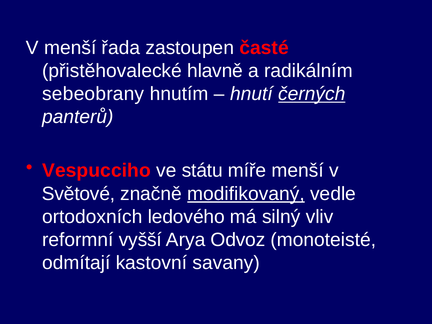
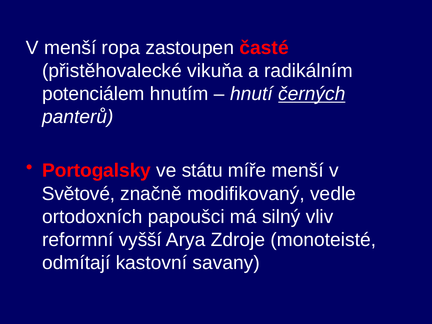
řada: řada -> ropa
hlavně: hlavně -> vikuňa
sebeobrany: sebeobrany -> potenciálem
Vespucciho: Vespucciho -> Portogalsky
modifikovaný underline: present -> none
ledového: ledového -> papoušci
Odvoz: Odvoz -> Zdroje
